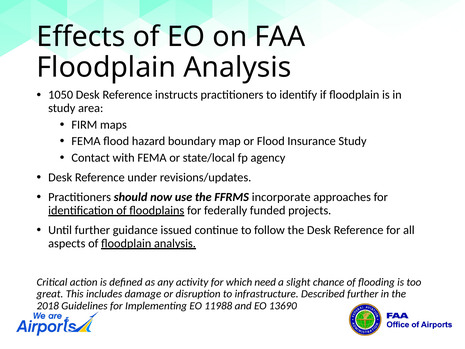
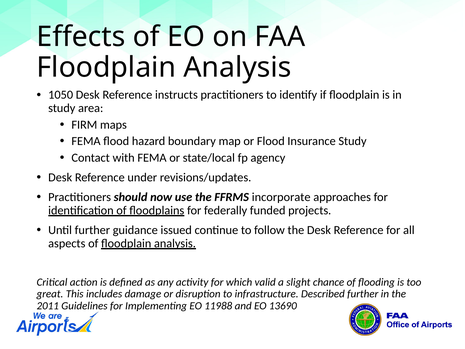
need: need -> valid
2018: 2018 -> 2011
